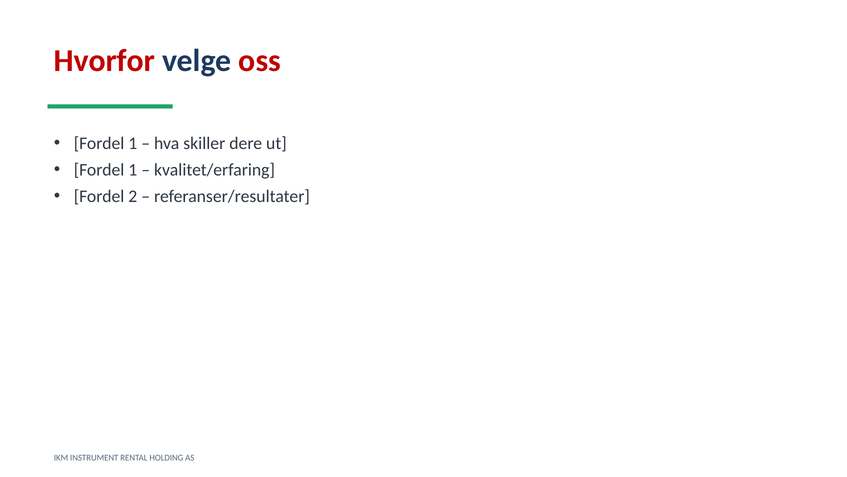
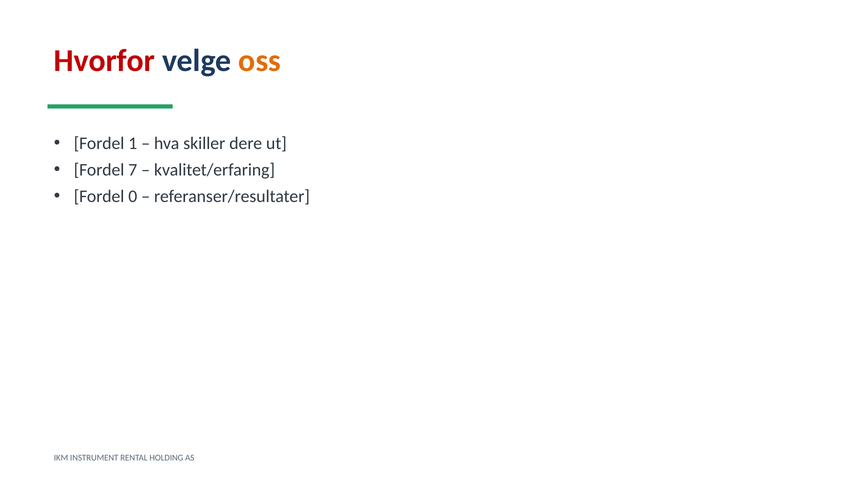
oss colour: red -> orange
1 at (133, 170): 1 -> 7
2: 2 -> 0
